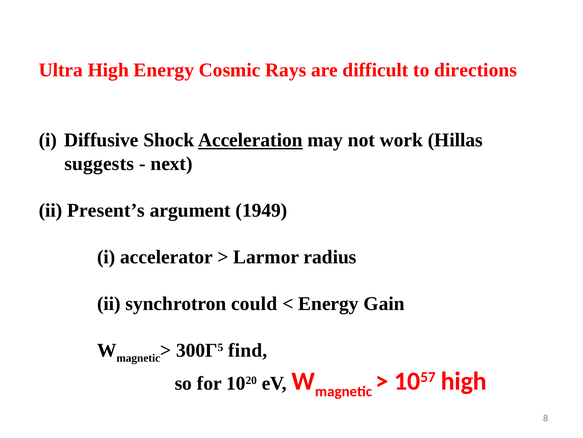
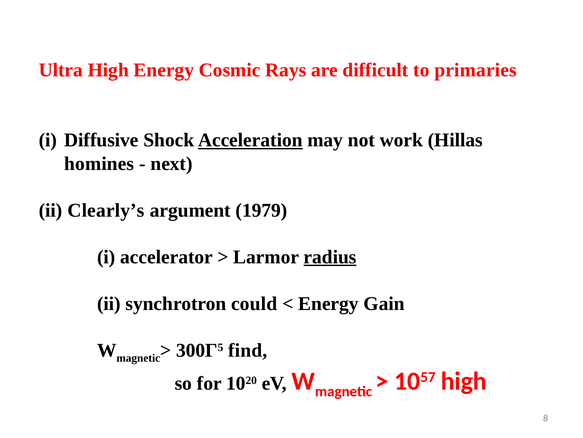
directions: directions -> primaries
suggests: suggests -> homines
Present’s: Present’s -> Clearly’s
1949: 1949 -> 1979
radius underline: none -> present
